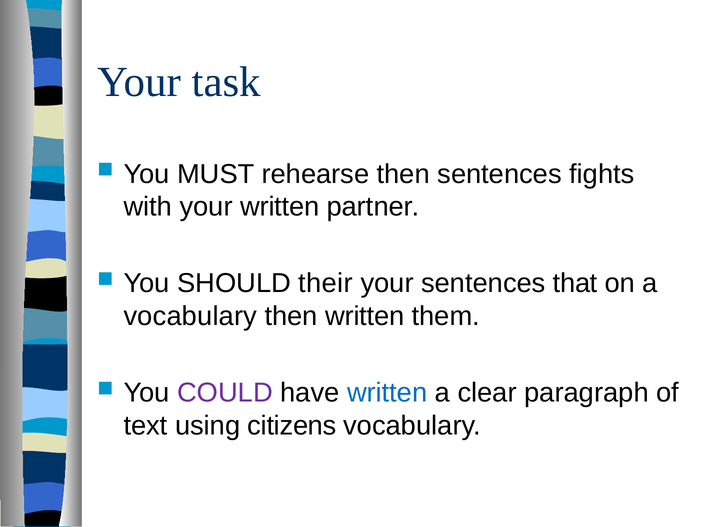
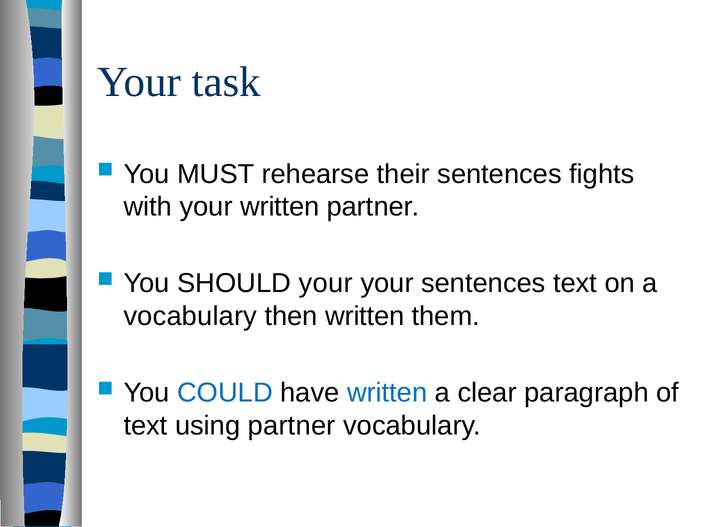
rehearse then: then -> their
SHOULD their: their -> your
sentences that: that -> text
COULD colour: purple -> blue
using citizens: citizens -> partner
